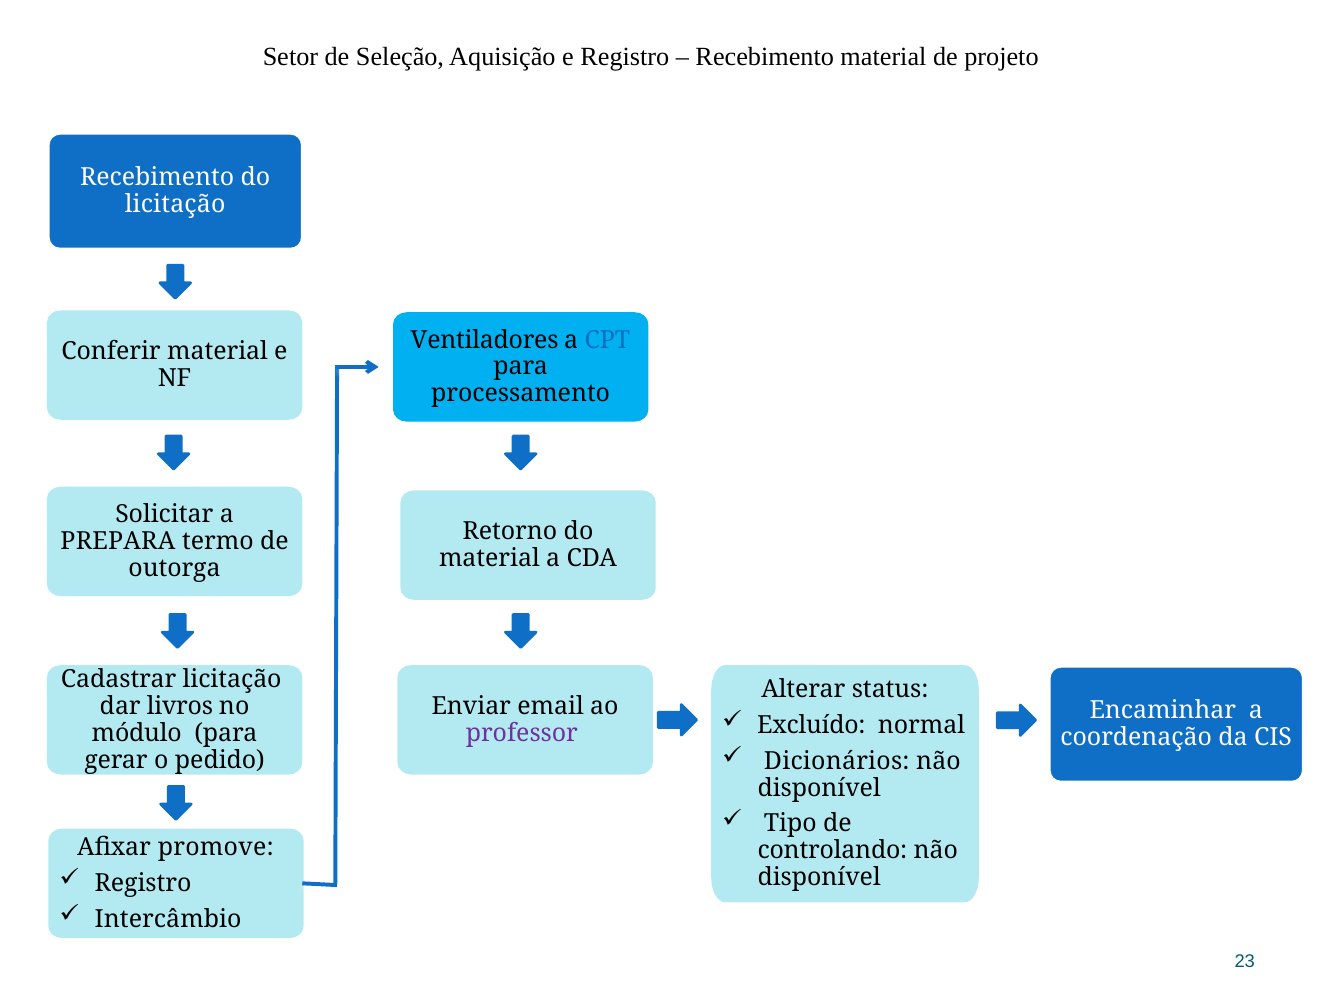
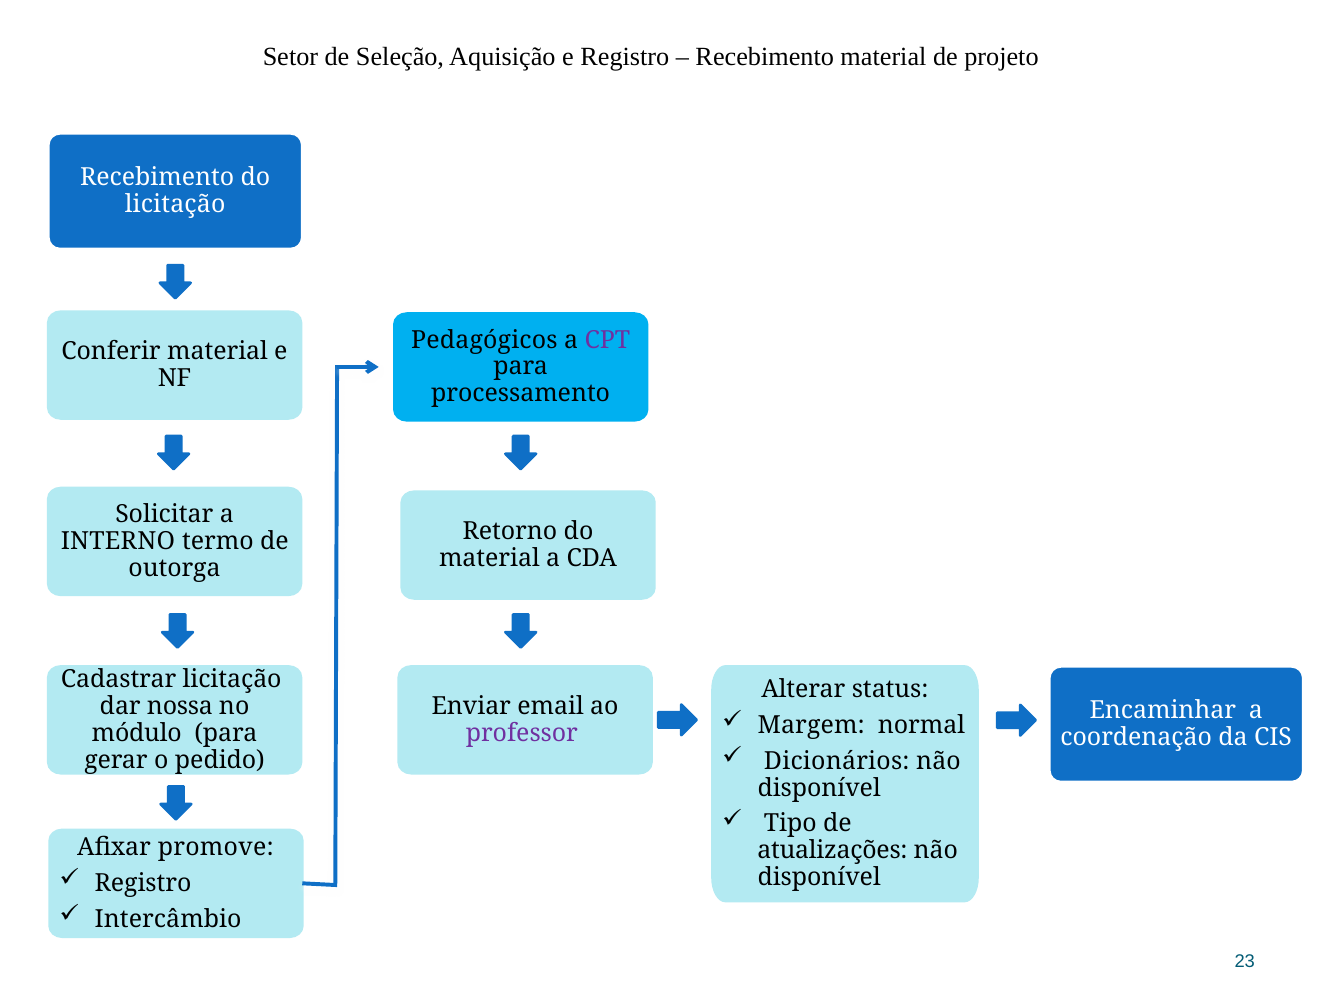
Ventiladores: Ventiladores -> Pedagógicos
CPT colour: blue -> purple
PREPARA: PREPARA -> INTERNO
livros: livros -> nossa
Excluído: Excluído -> Margem
controlando: controlando -> atualizações
